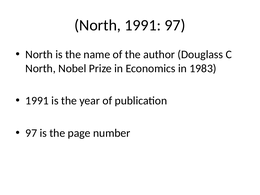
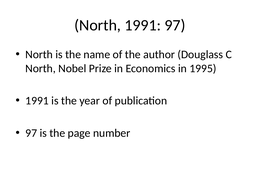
1983: 1983 -> 1995
